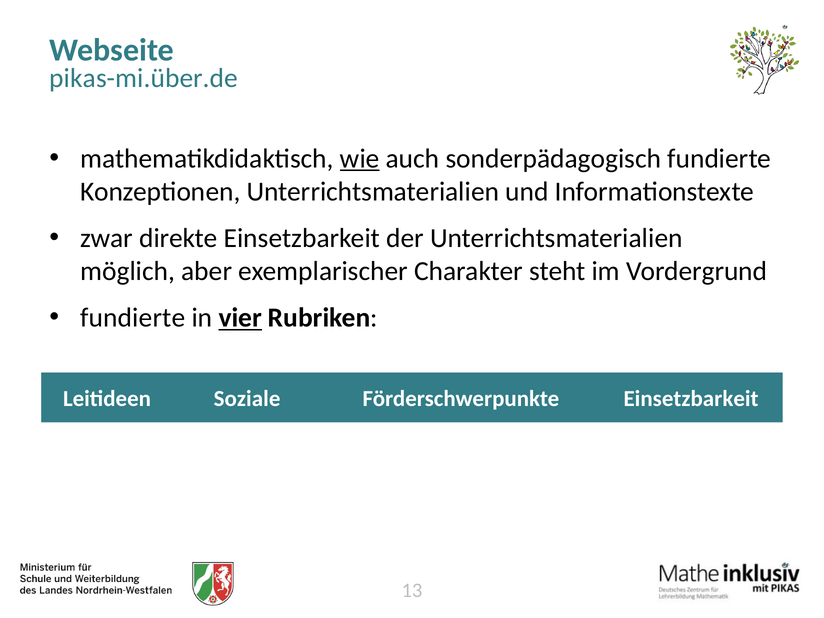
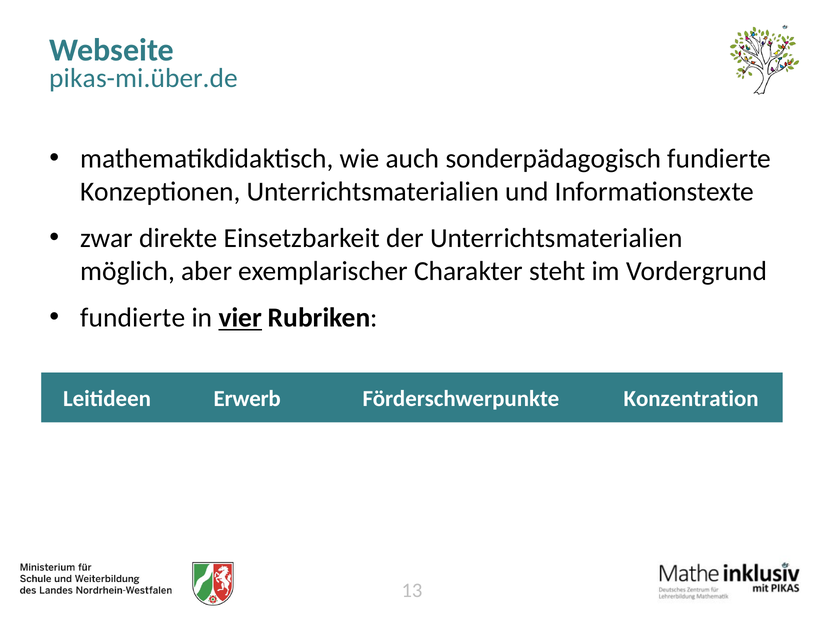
wie underline: present -> none
Soziale: Soziale -> Erwerb
Förderschwerpunkte Einsetzbarkeit: Einsetzbarkeit -> Konzentration
